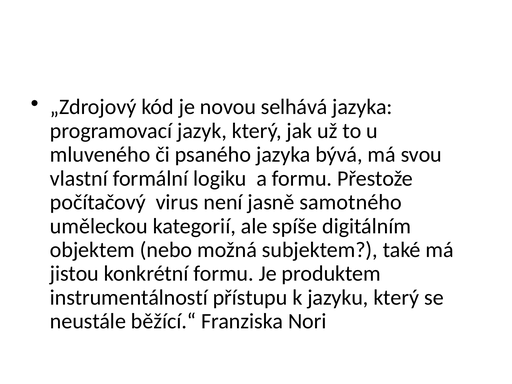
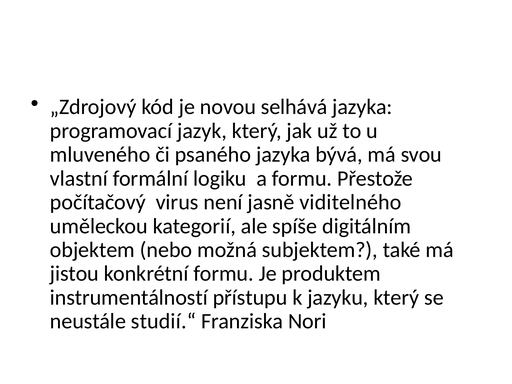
samotného: samotného -> viditelného
běžící.“: běžící.“ -> studií.“
